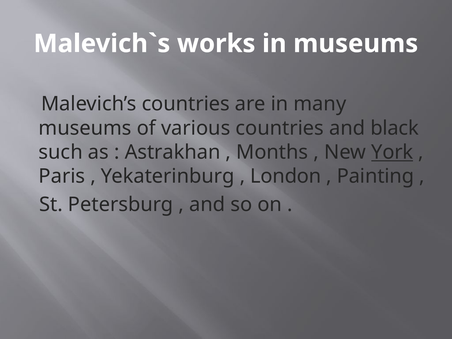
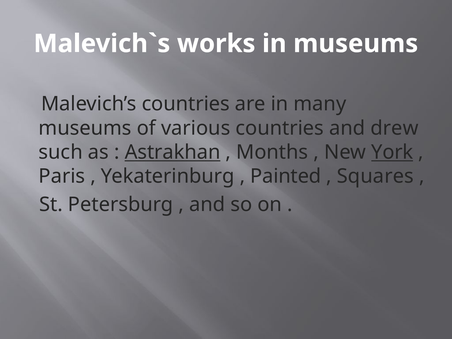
black: black -> drew
Astrakhan underline: none -> present
London: London -> Painted
Painting: Painting -> Squares
